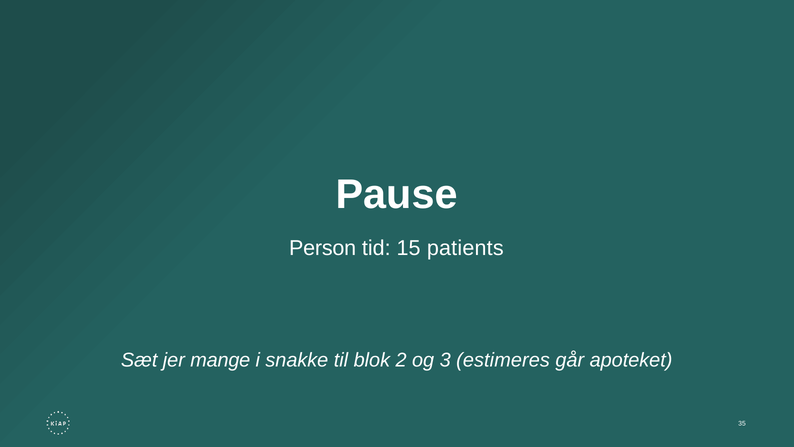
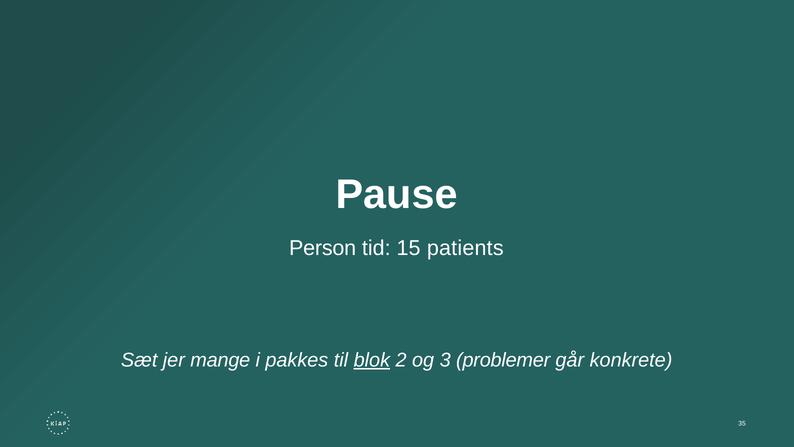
snakke: snakke -> pakkes
blok underline: none -> present
estimeres: estimeres -> problemer
apoteket: apoteket -> konkrete
